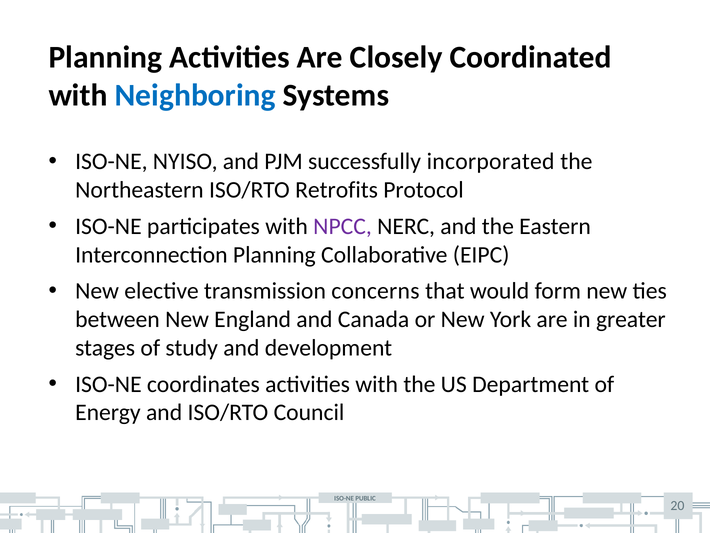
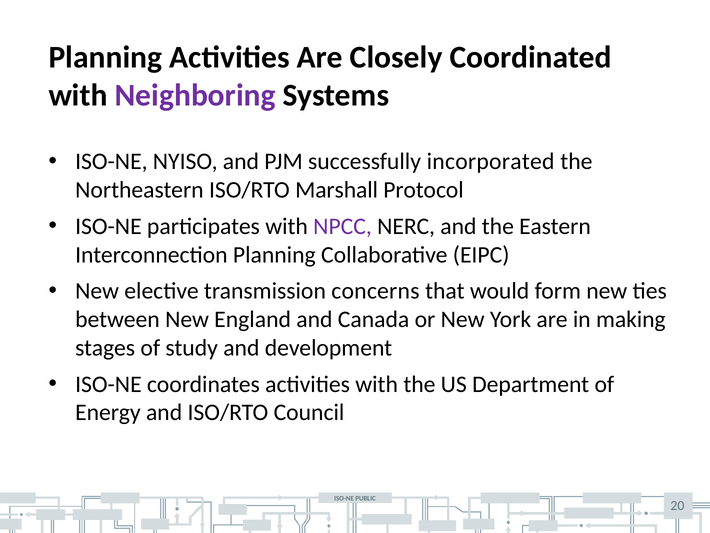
Neighboring colour: blue -> purple
Retrofits: Retrofits -> Marshall
greater: greater -> making
